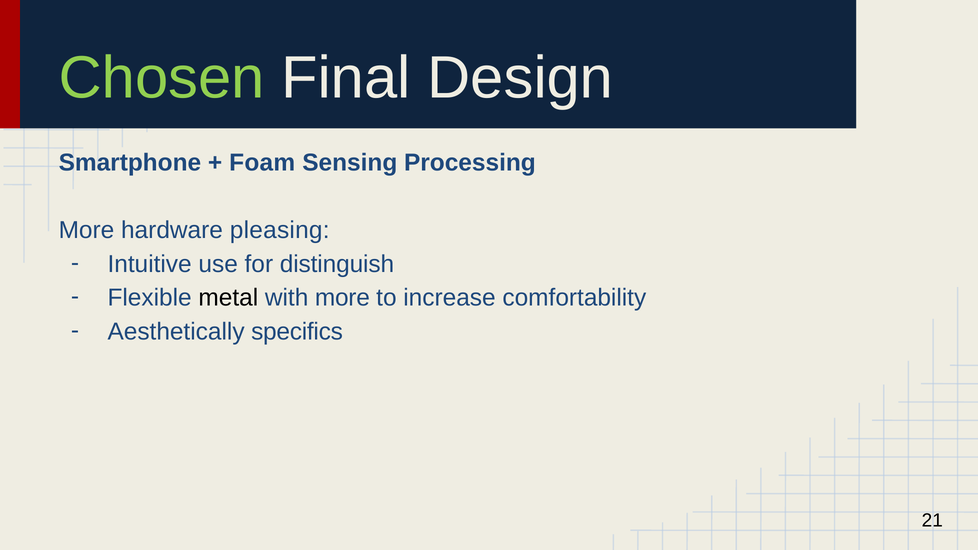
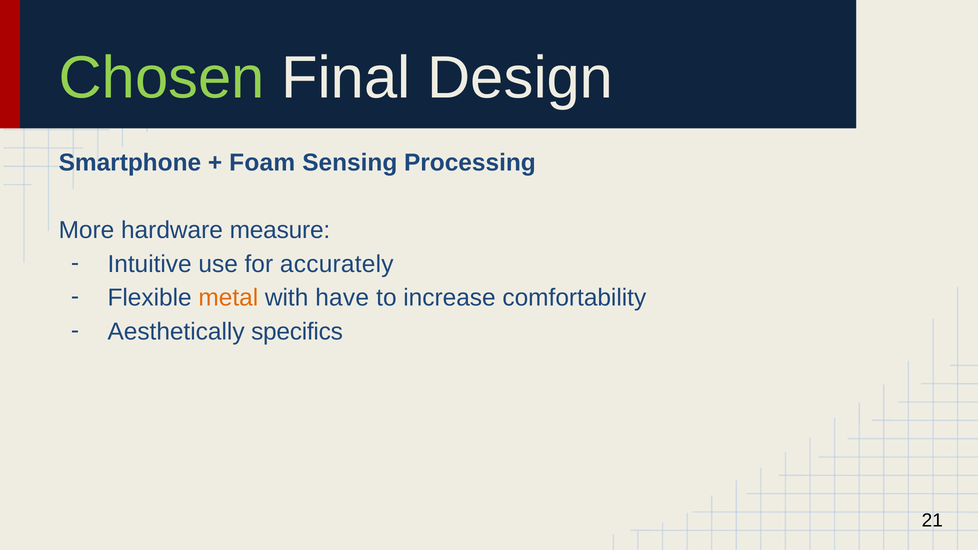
pleasing: pleasing -> measure
distinguish: distinguish -> accurately
metal colour: black -> orange
with more: more -> have
